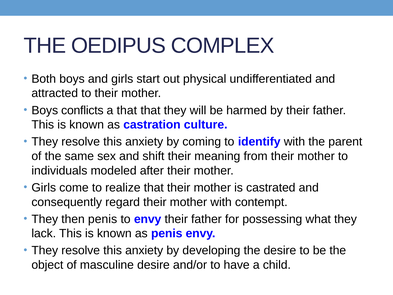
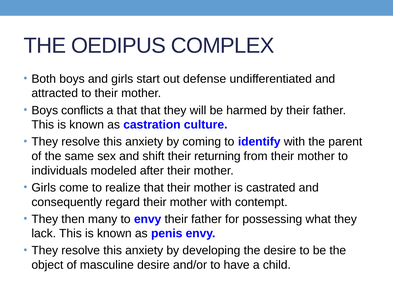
physical: physical -> defense
meaning: meaning -> returning
then penis: penis -> many
